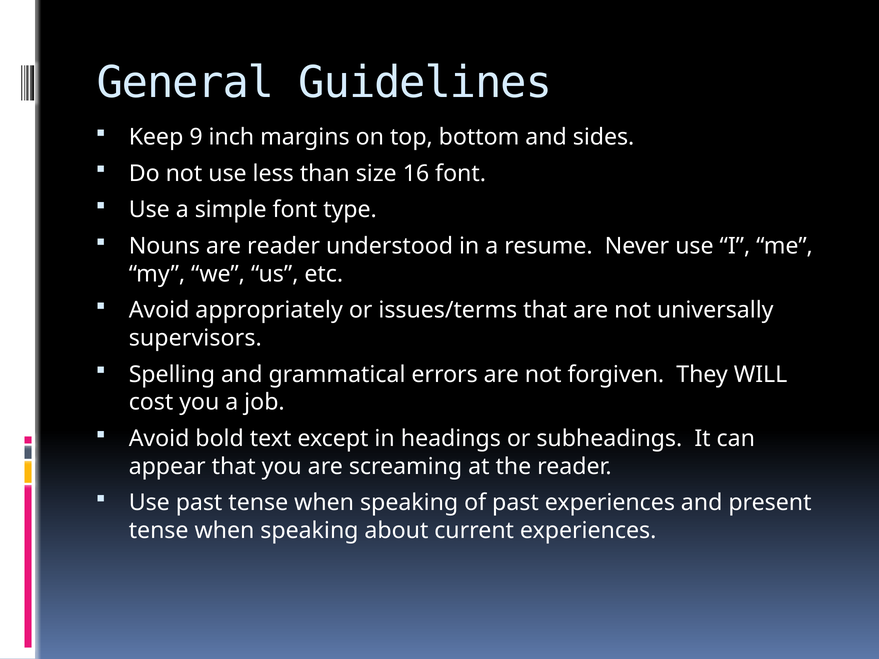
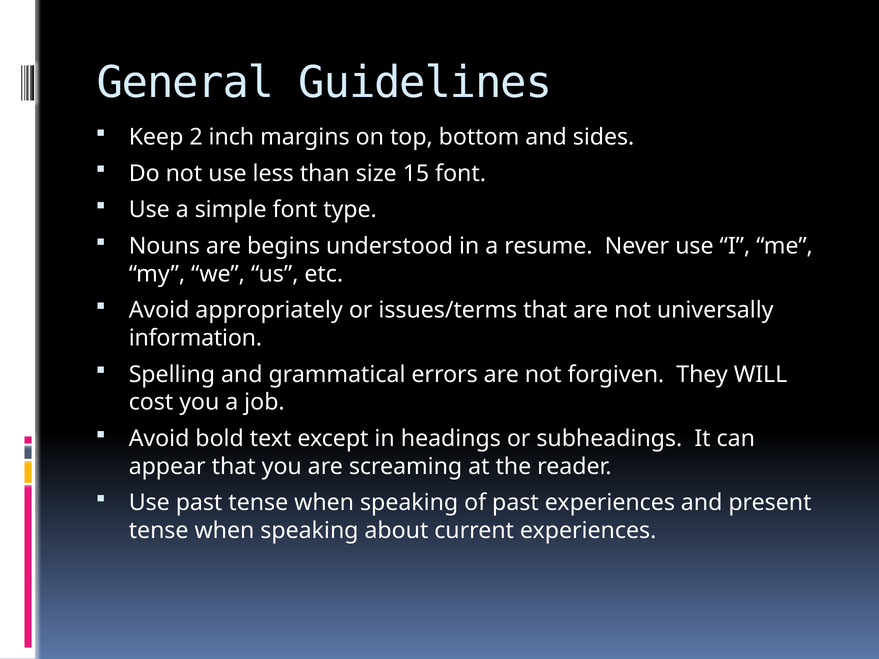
9: 9 -> 2
16: 16 -> 15
are reader: reader -> begins
supervisors: supervisors -> information
